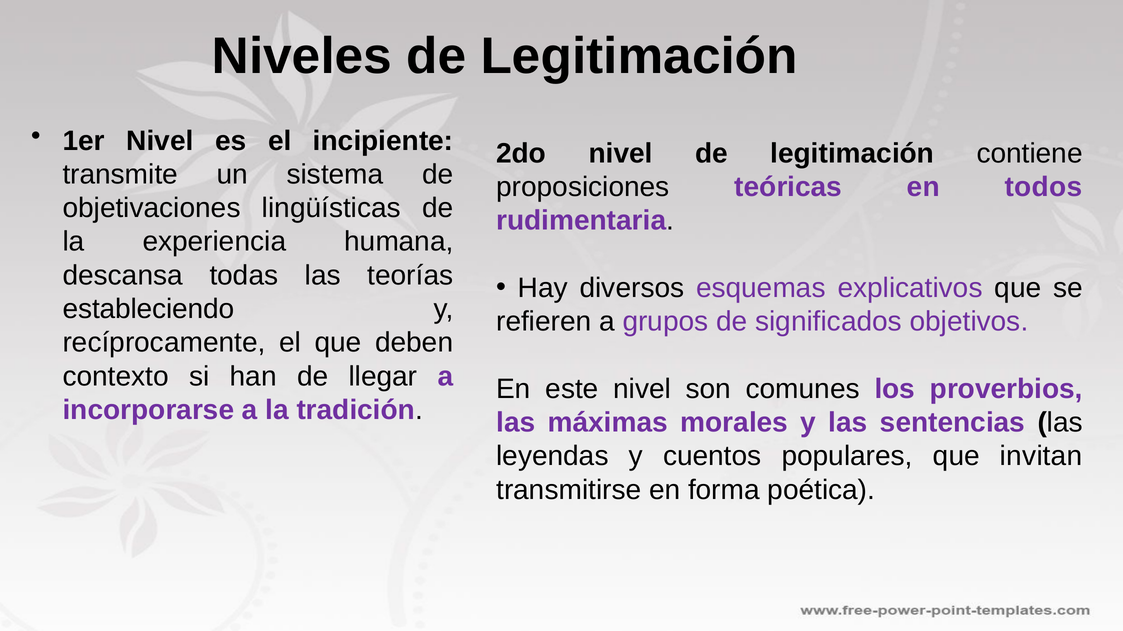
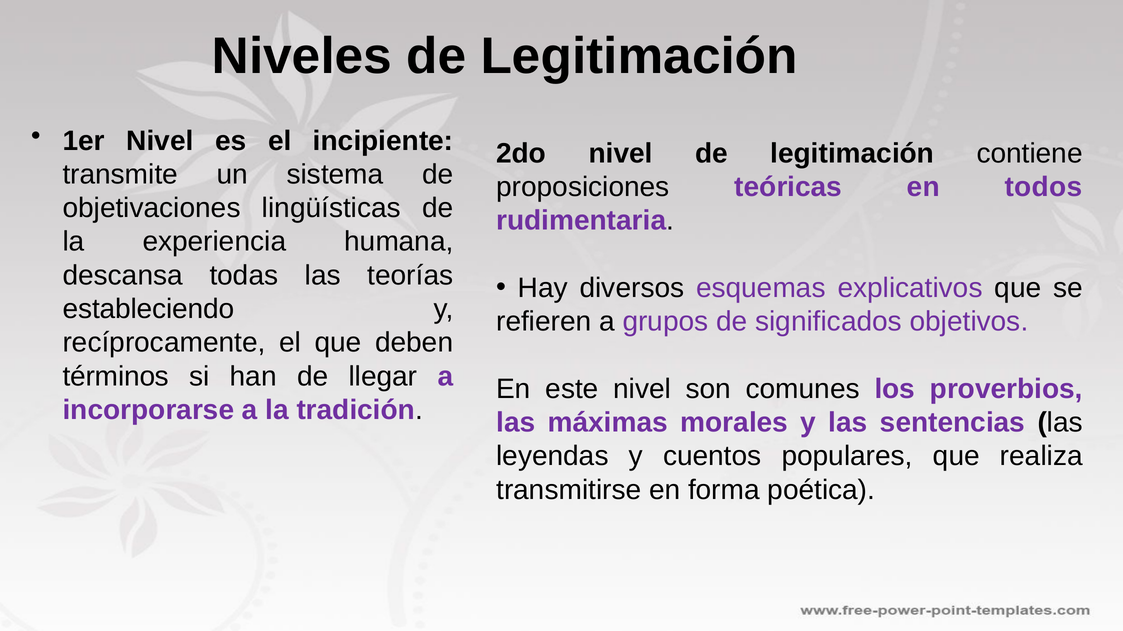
contexto: contexto -> términos
invitan: invitan -> realiza
